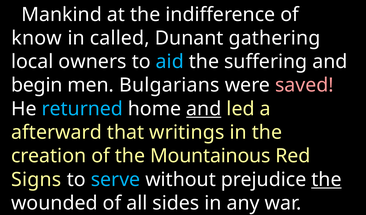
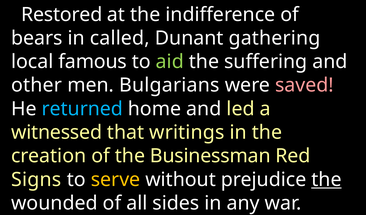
Mankind: Mankind -> Restored
know: know -> bears
owners: owners -> famous
aid colour: light blue -> light green
begin: begin -> other
and at (204, 109) underline: present -> none
afterward: afterward -> witnessed
Mountainous: Mountainous -> Businessman
serve colour: light blue -> yellow
